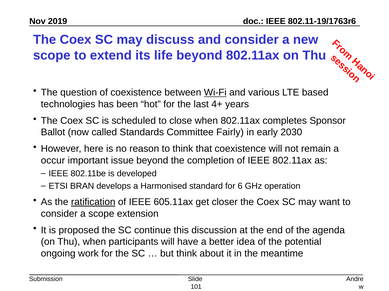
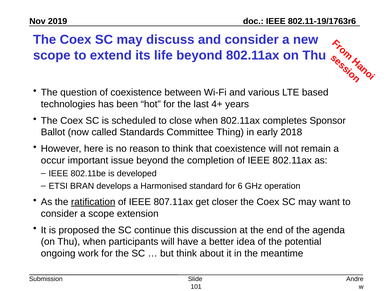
Wi-Fi underline: present -> none
Fairly: Fairly -> Thing
2030: 2030 -> 2018
605.11ax: 605.11ax -> 807.11ax
